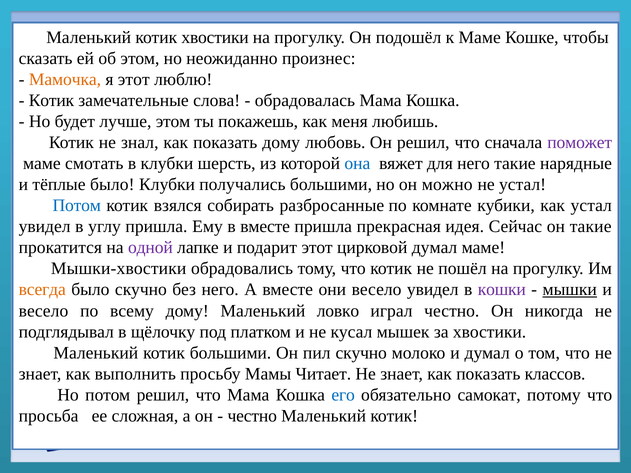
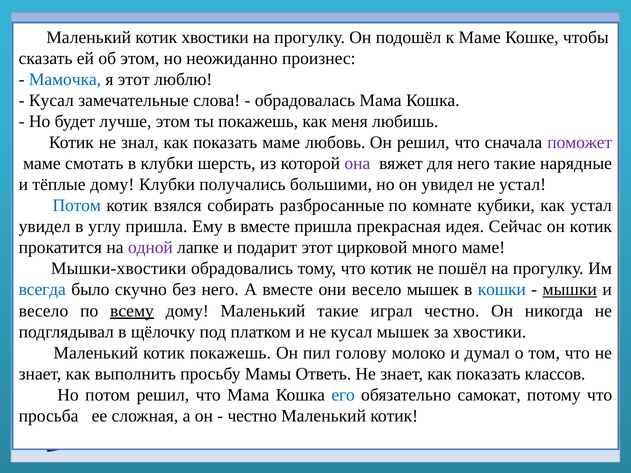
Мамочка colour: orange -> blue
Котик at (51, 100): Котик -> Кусал
показать дому: дому -> маме
она colour: blue -> purple
тёплые было: было -> дому
он можно: можно -> увидел
он такие: такие -> котик
цирковой думал: думал -> много
всегда colour: orange -> blue
весело увидел: увидел -> мышек
кошки colour: purple -> blue
всему underline: none -> present
Маленький ловко: ловко -> такие
котик большими: большими -> покажешь
пил скучно: скучно -> голову
Читает: Читает -> Ответь
